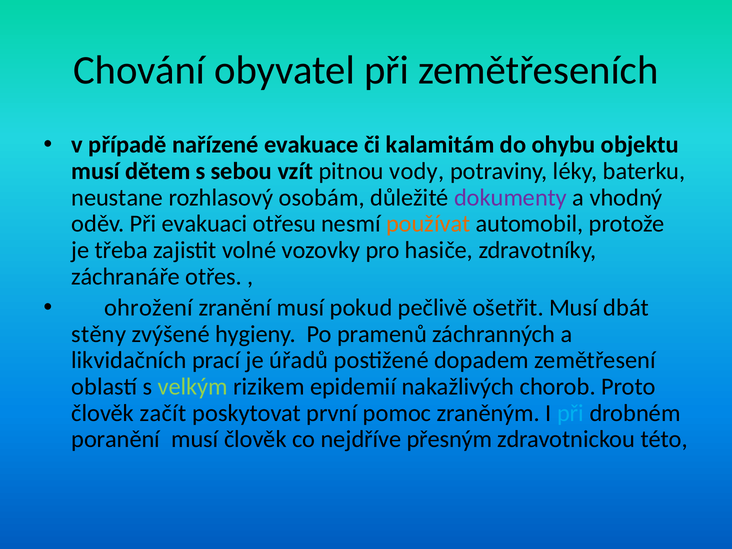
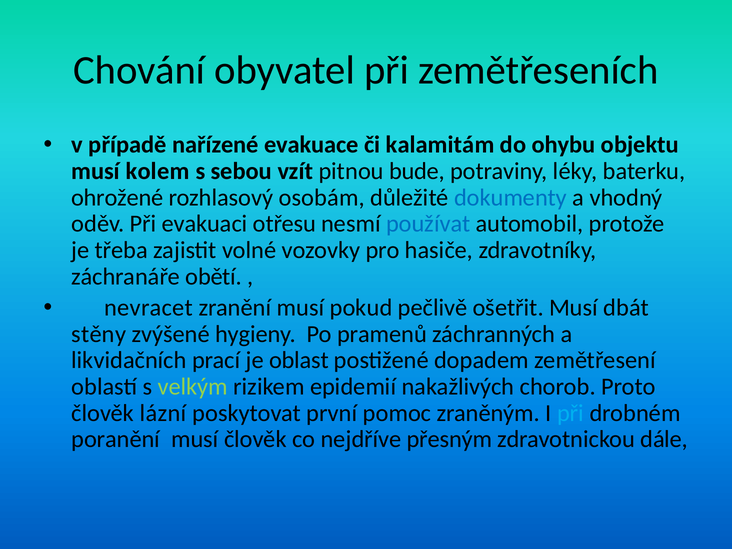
dětem: dětem -> kolem
vody: vody -> bude
neustane: neustane -> ohrožené
dokumenty colour: purple -> blue
používat colour: orange -> blue
otřes: otřes -> obětí
ohrožení: ohrožení -> nevracet
úřadů: úřadů -> oblast
začít: začít -> lázní
této: této -> dále
